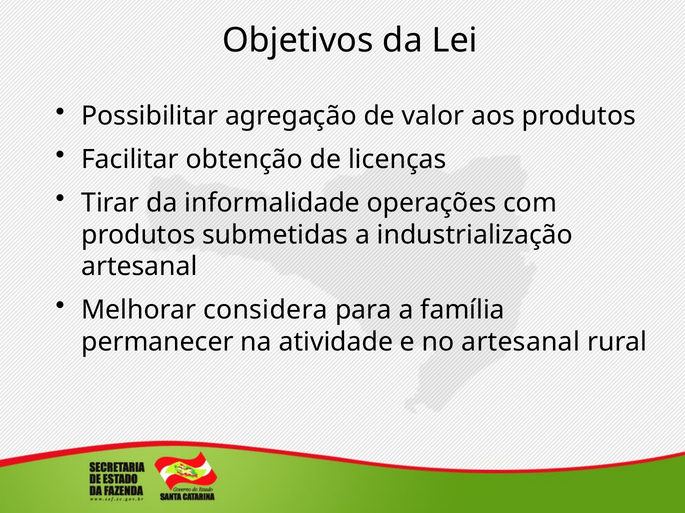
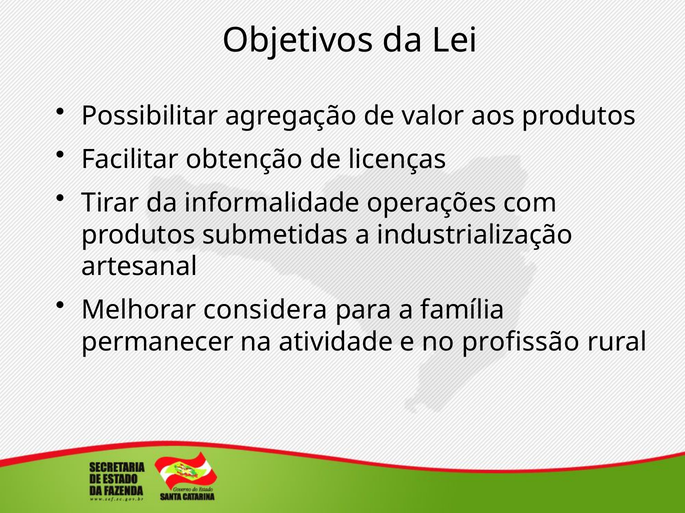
no artesanal: artesanal -> profissão
